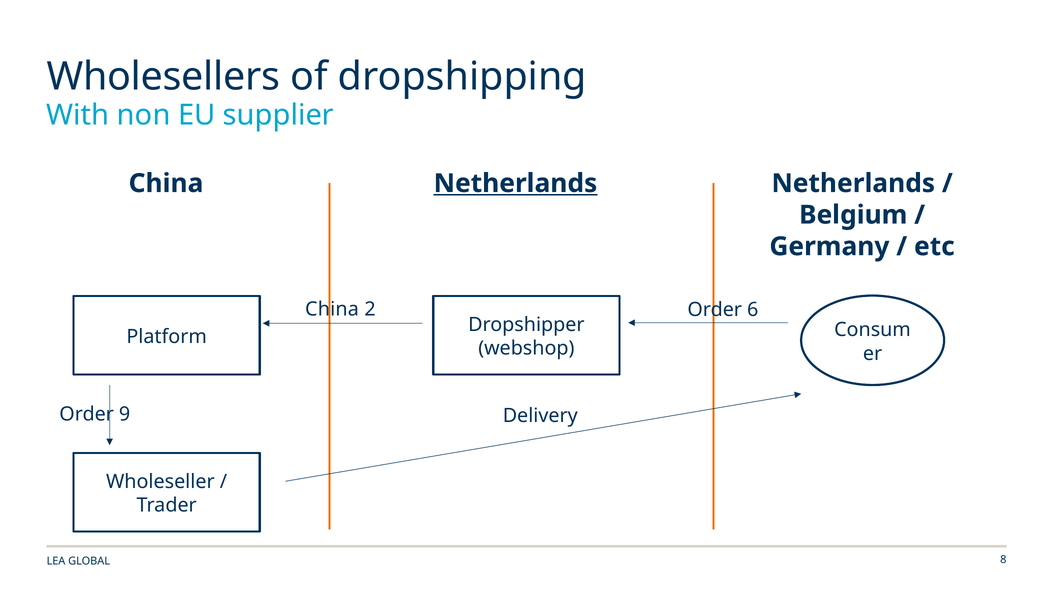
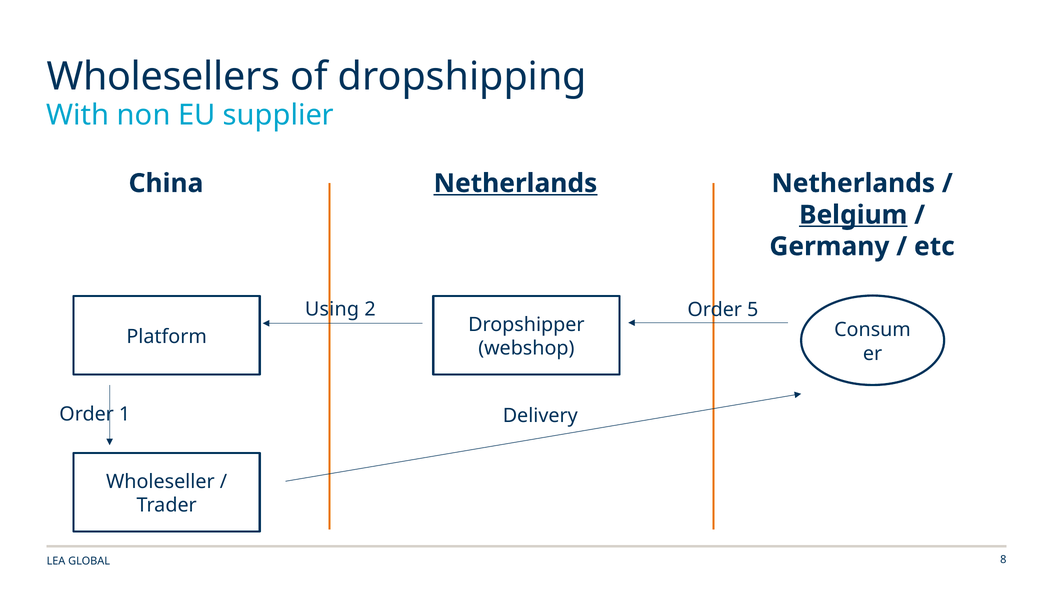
Belgium underline: none -> present
China at (332, 310): China -> Using
6: 6 -> 5
9: 9 -> 1
